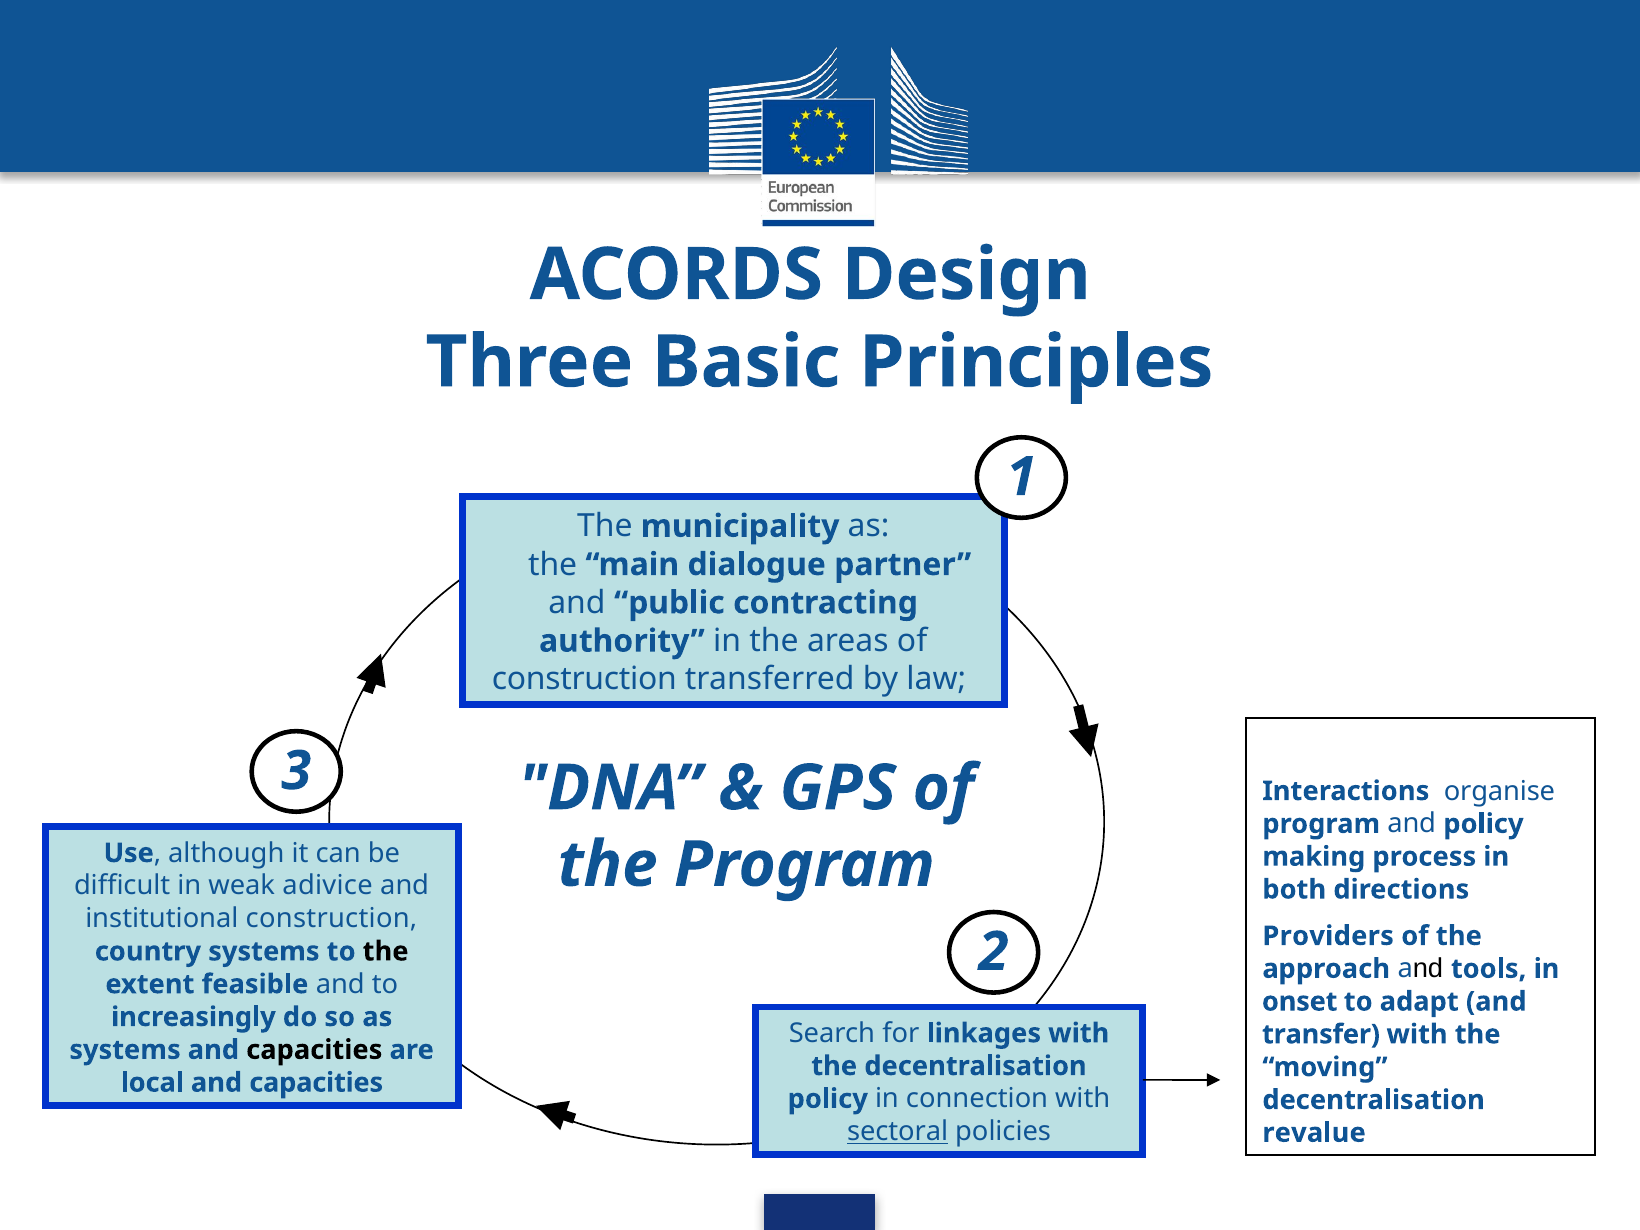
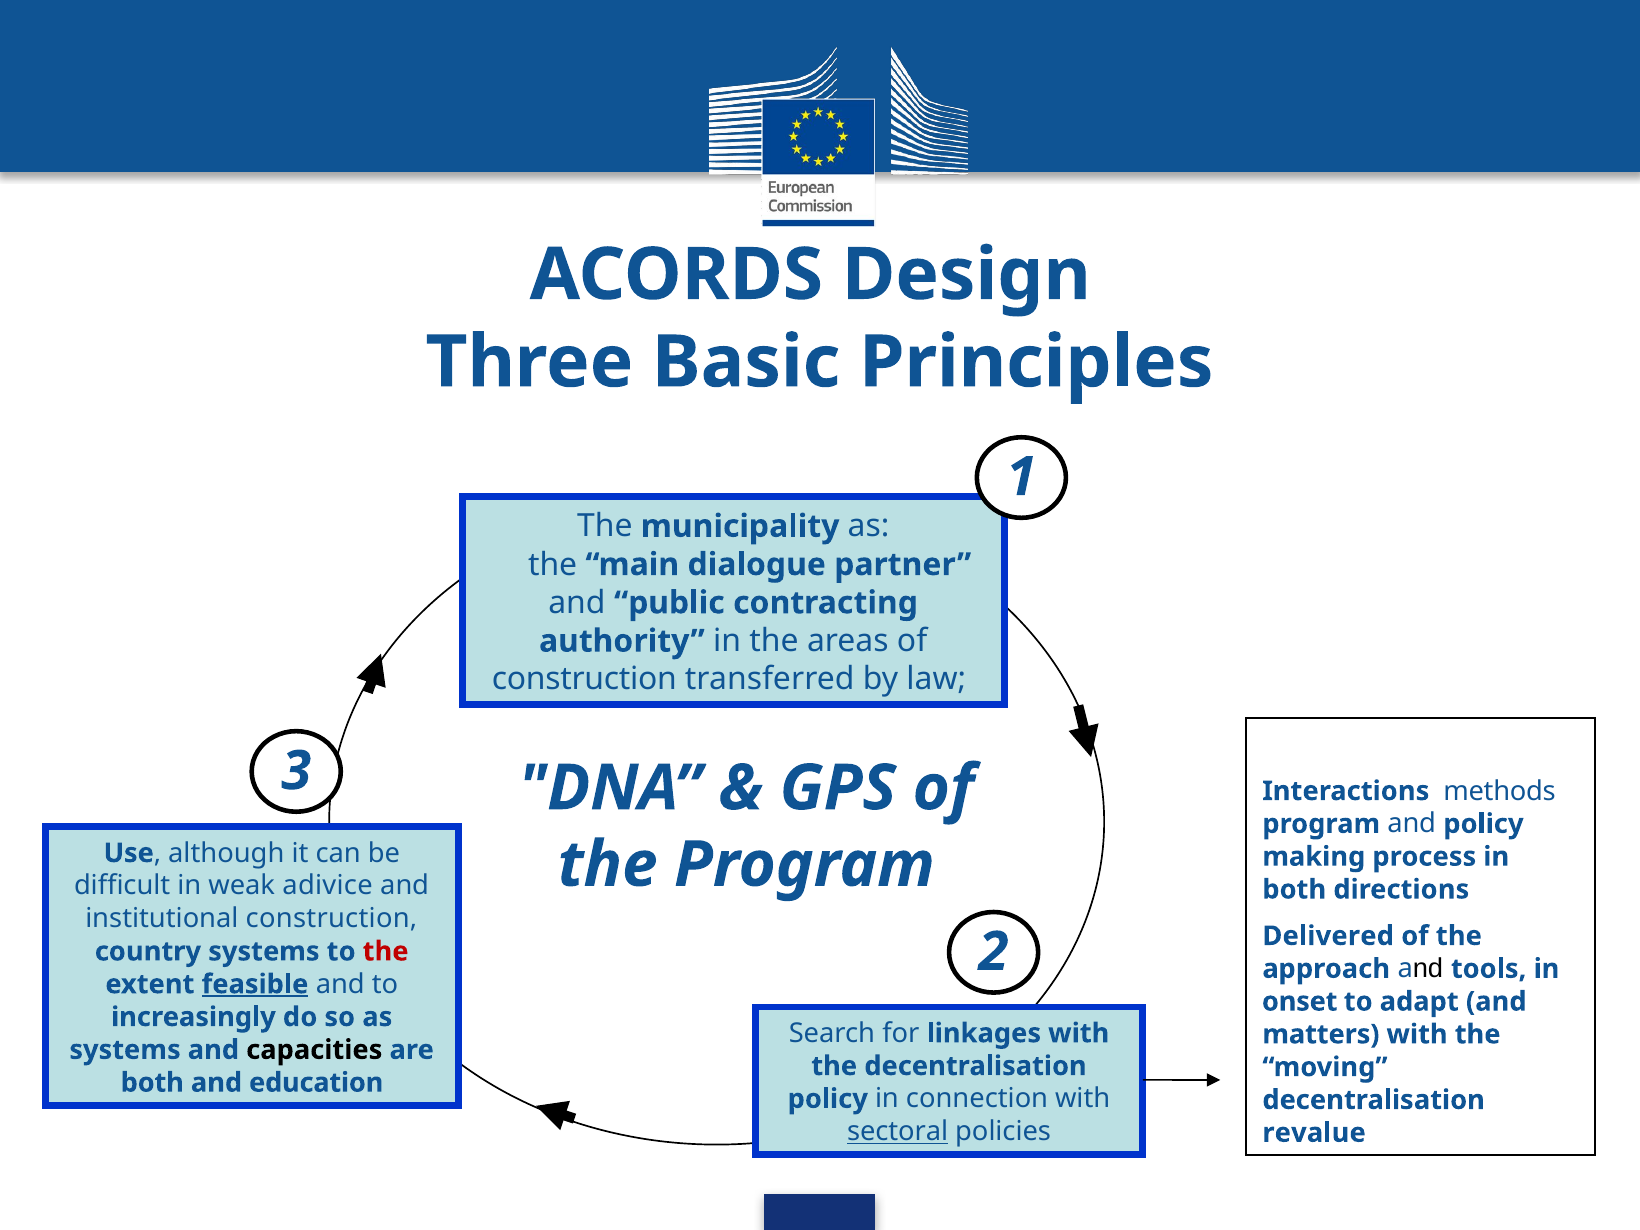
organise: organise -> methods
Providers: Providers -> Delivered
the at (386, 951) colour: black -> red
feasible underline: none -> present
transfer: transfer -> matters
local at (152, 1083): local -> both
capacities at (316, 1083): capacities -> education
